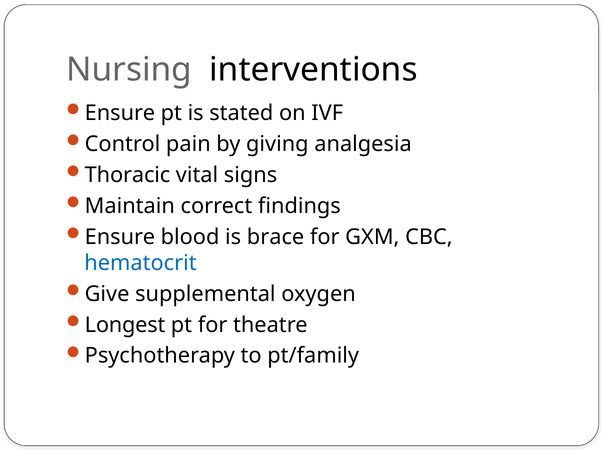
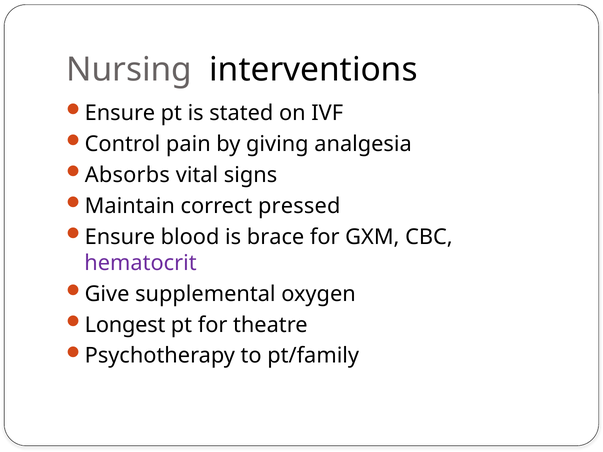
Thoracic: Thoracic -> Absorbs
findings: findings -> pressed
hematocrit colour: blue -> purple
